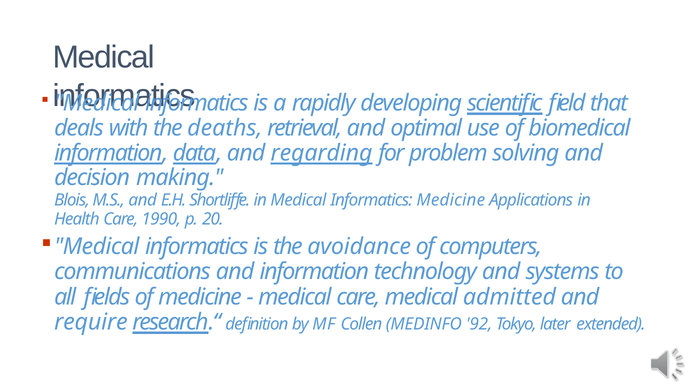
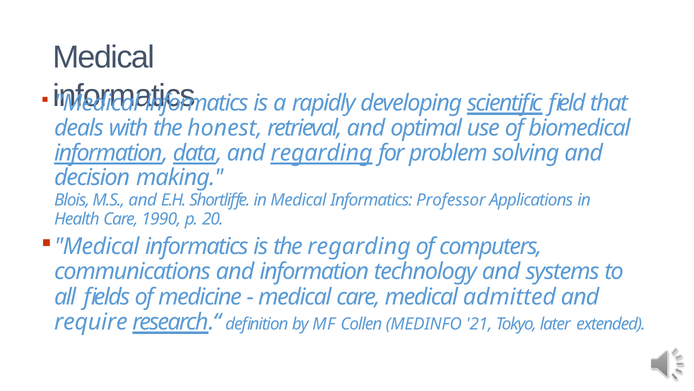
deaths: deaths -> honest
Informatics Medicine: Medicine -> Professor
the avoidance: avoidance -> regarding
92: 92 -> 21
